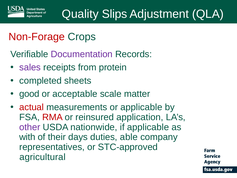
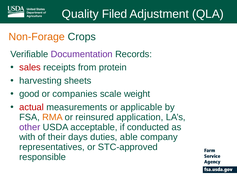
Slips: Slips -> Filed
Non-Forage colour: red -> orange
sales colour: purple -> red
completed: completed -> harvesting
acceptable: acceptable -> companies
matter: matter -> weight
RMA colour: red -> orange
nationwide: nationwide -> acceptable
if applicable: applicable -> conducted
agricultural: agricultural -> responsible
